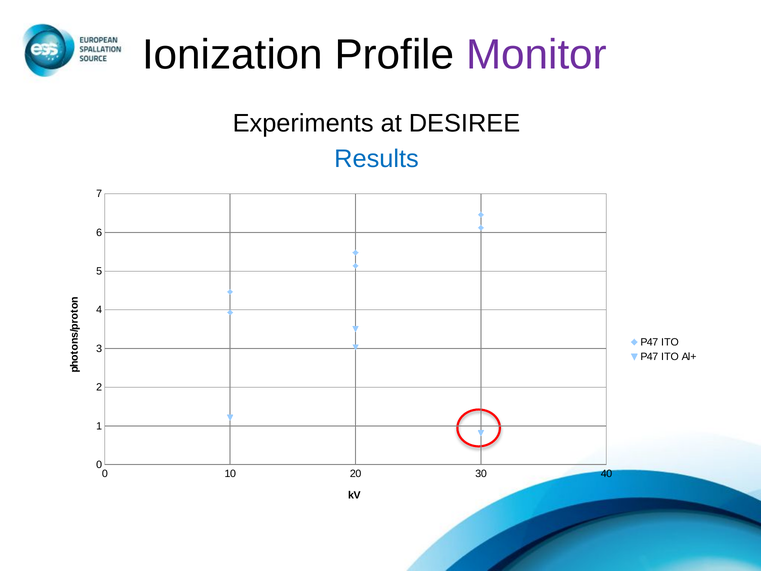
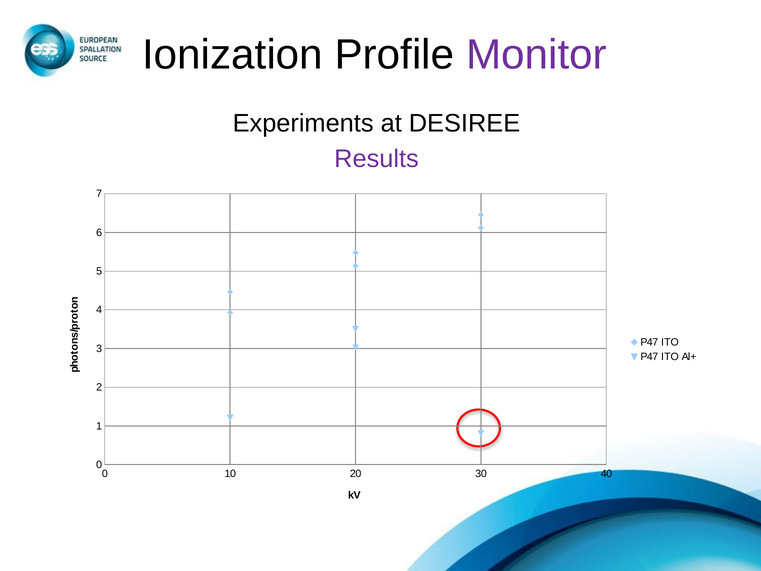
Results colour: blue -> purple
